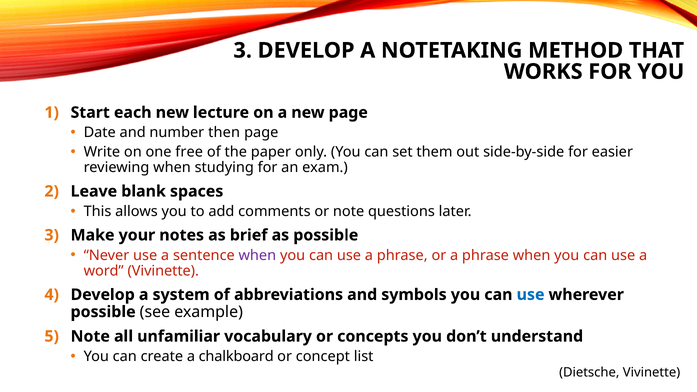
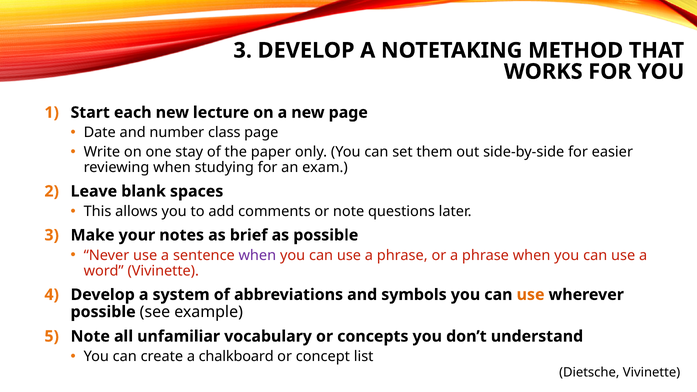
then: then -> class
free: free -> stay
use at (531, 295) colour: blue -> orange
